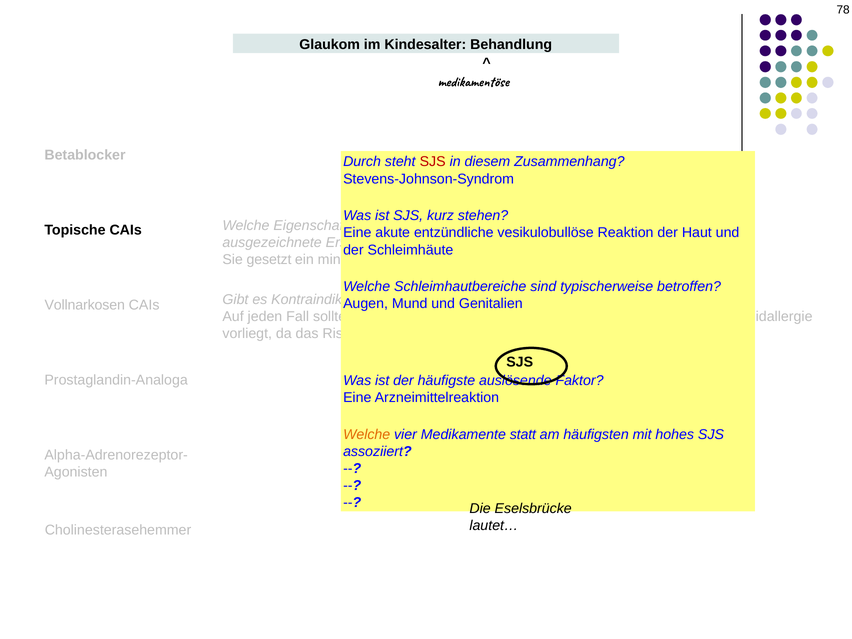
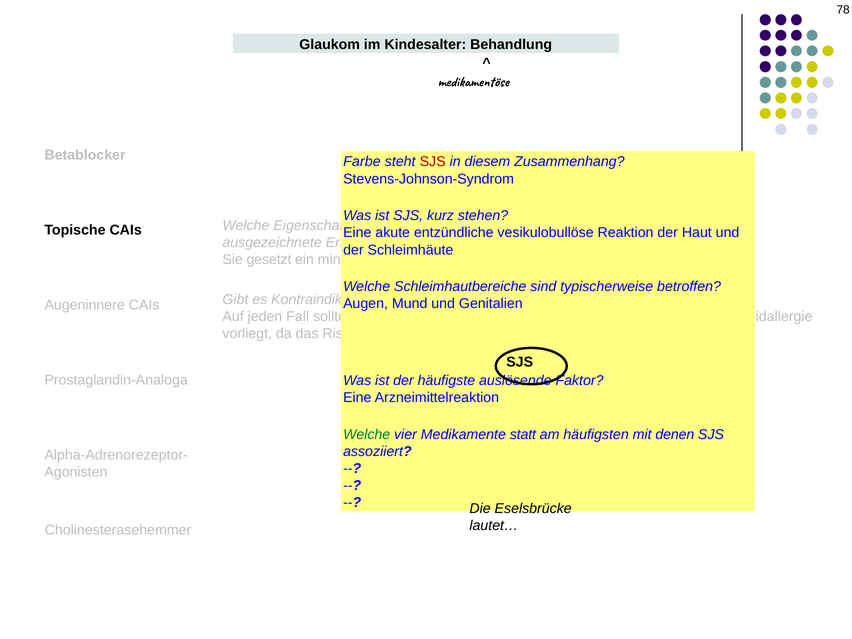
Durch: Durch -> Farbe
Vollnarkosen: Vollnarkosen -> Augeninnere
Welche at (367, 434) colour: orange -> green
hohes: hohes -> denen
